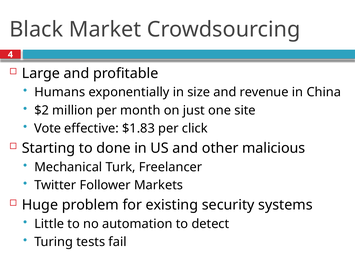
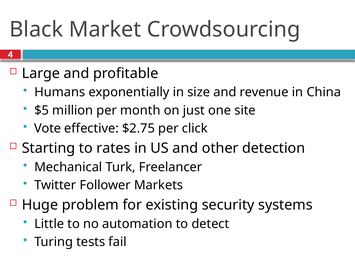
$2: $2 -> $5
$1.83: $1.83 -> $2.75
done: done -> rates
malicious: malicious -> detection
